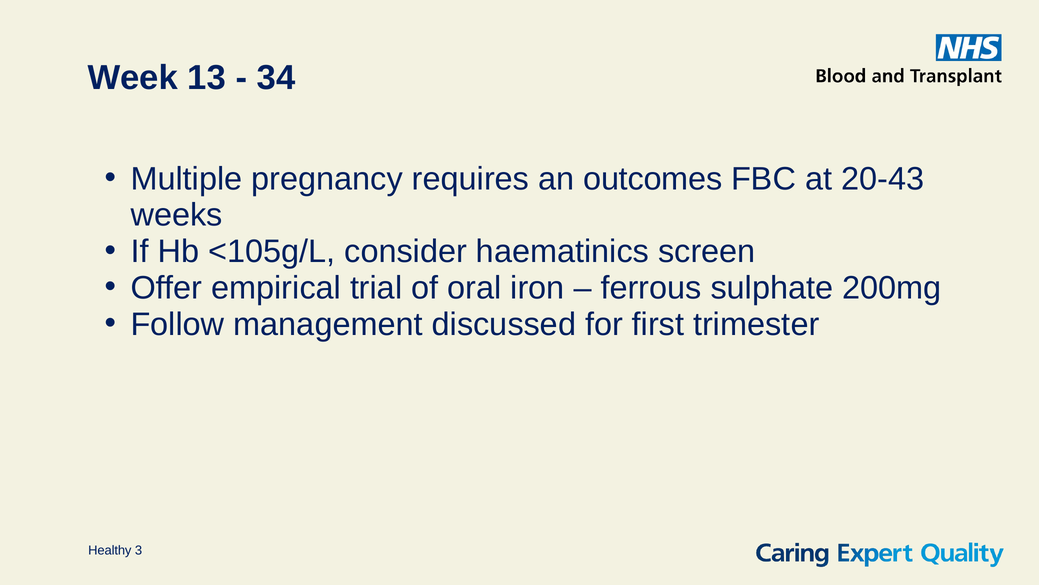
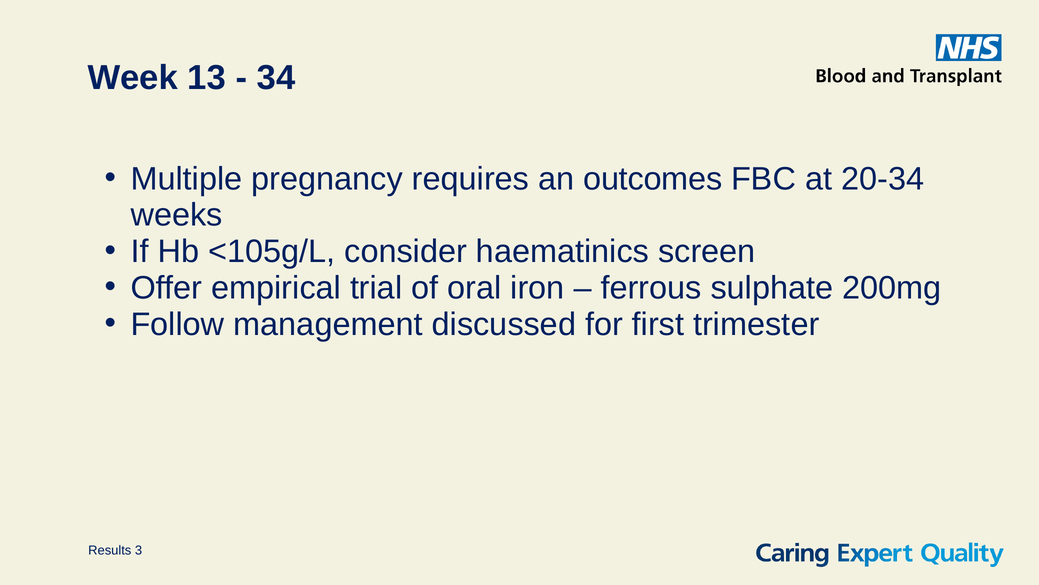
20-43: 20-43 -> 20-34
Healthy: Healthy -> Results
